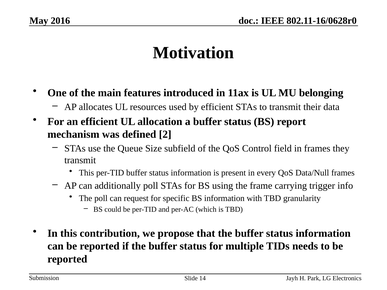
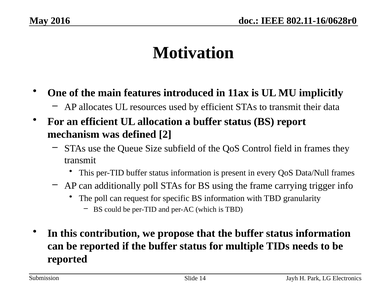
belonging: belonging -> implicitly
